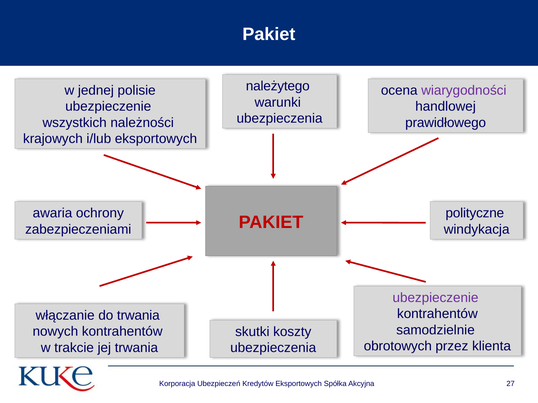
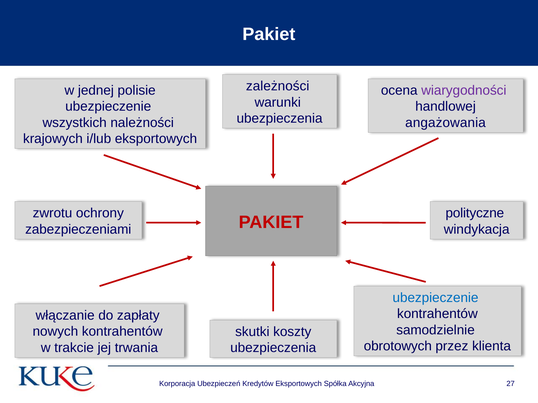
należytego: należytego -> zależności
prawidłowego: prawidłowego -> angażowania
awaria: awaria -> zwrotu
ubezpieczenie at (436, 298) colour: purple -> blue
do trwania: trwania -> zapłaty
